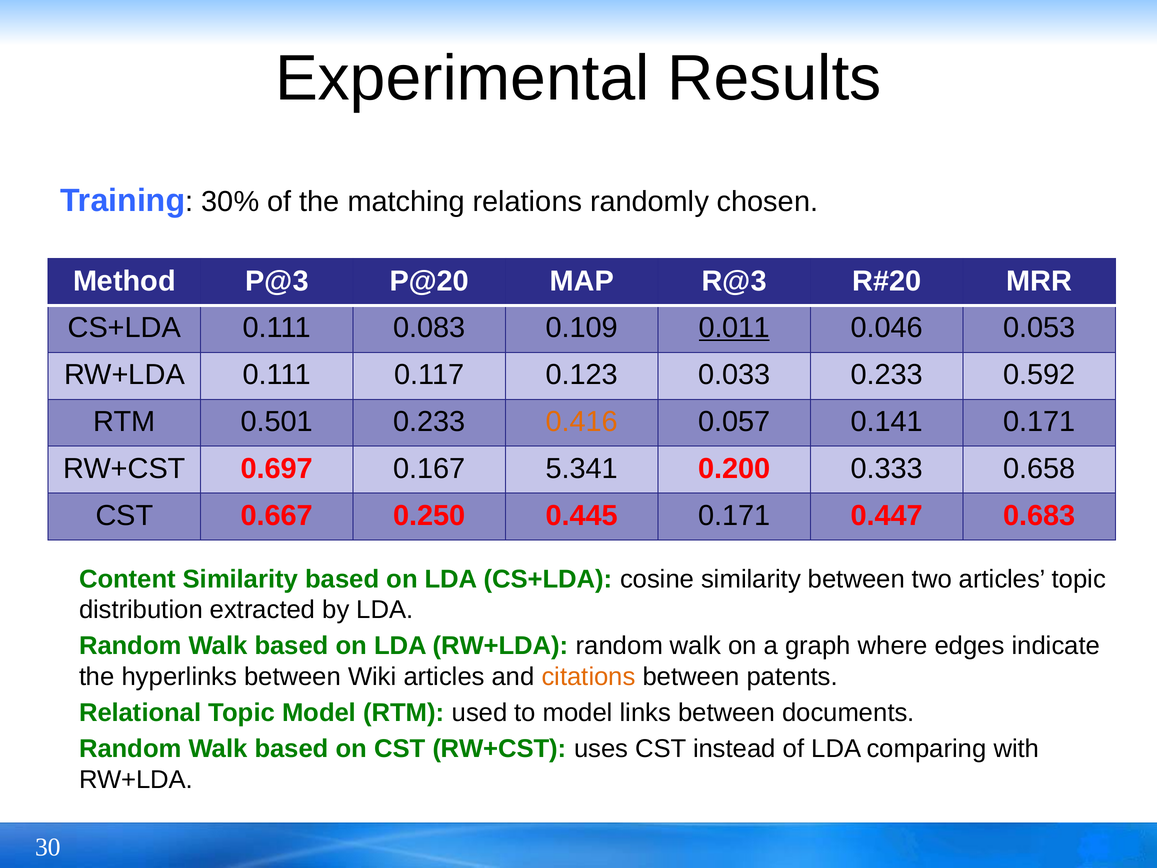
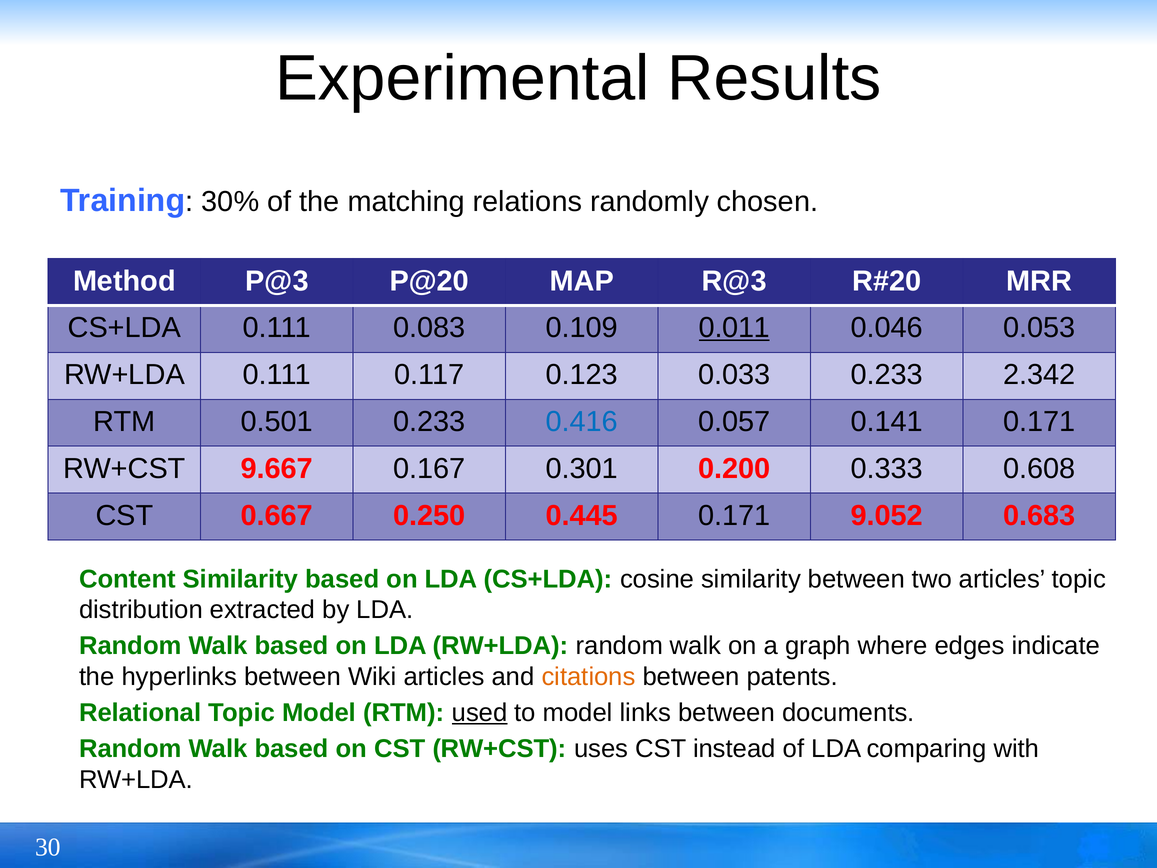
0.592: 0.592 -> 2.342
0.416 colour: orange -> blue
0.697: 0.697 -> 9.667
5.341: 5.341 -> 0.301
0.658: 0.658 -> 0.608
0.447: 0.447 -> 9.052
used underline: none -> present
